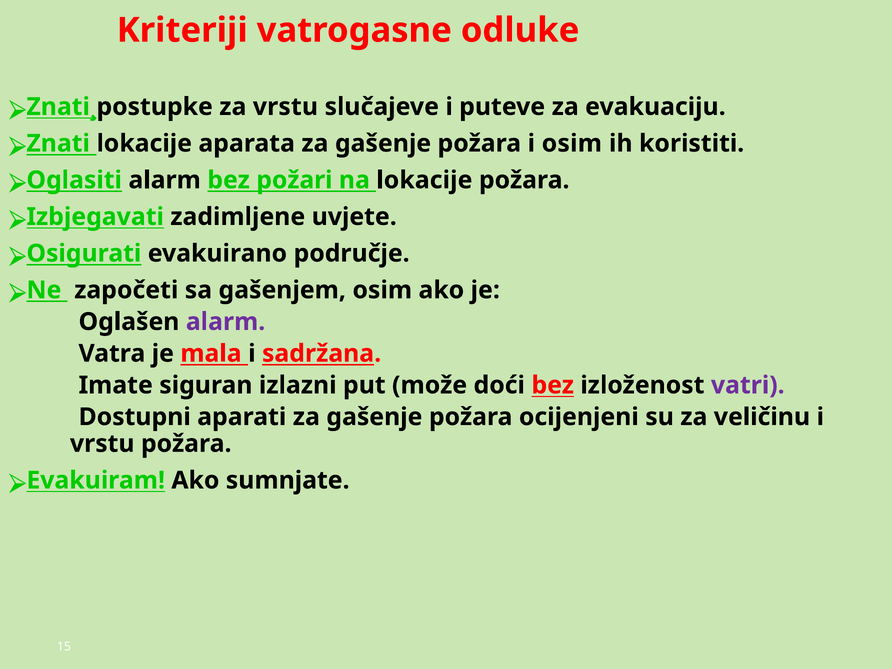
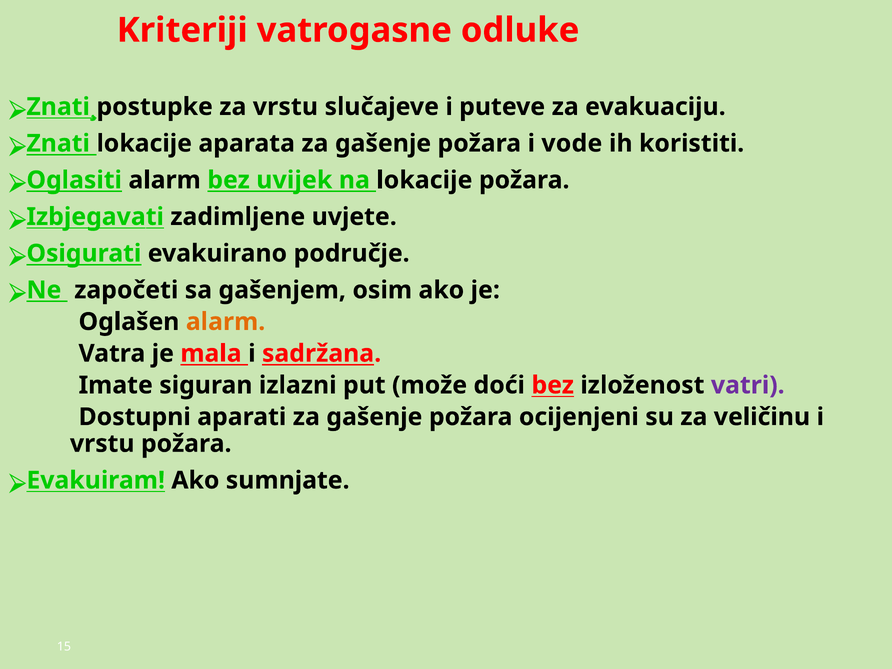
i osim: osim -> vode
požari: požari -> uvijek
alarm at (226, 322) colour: purple -> orange
